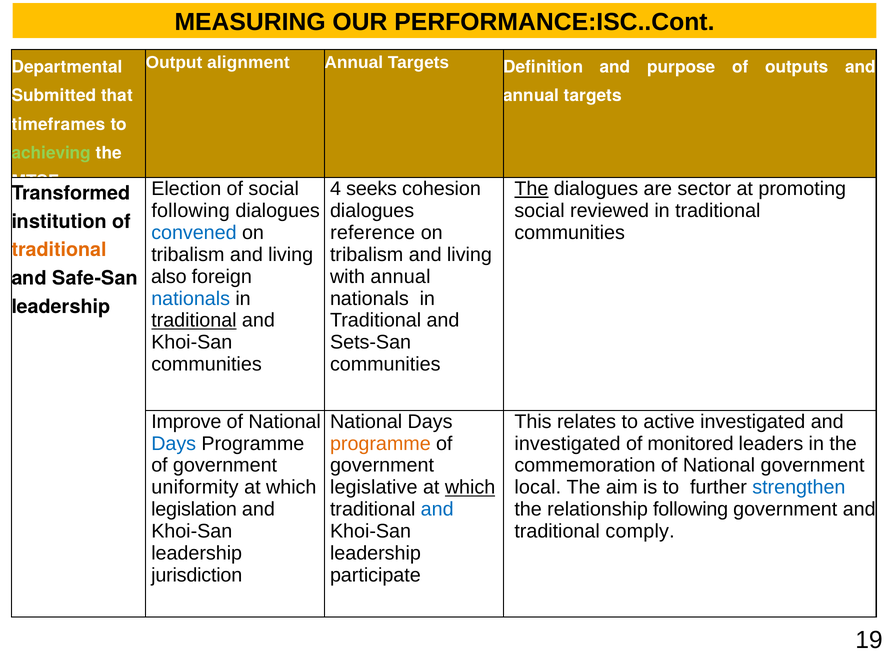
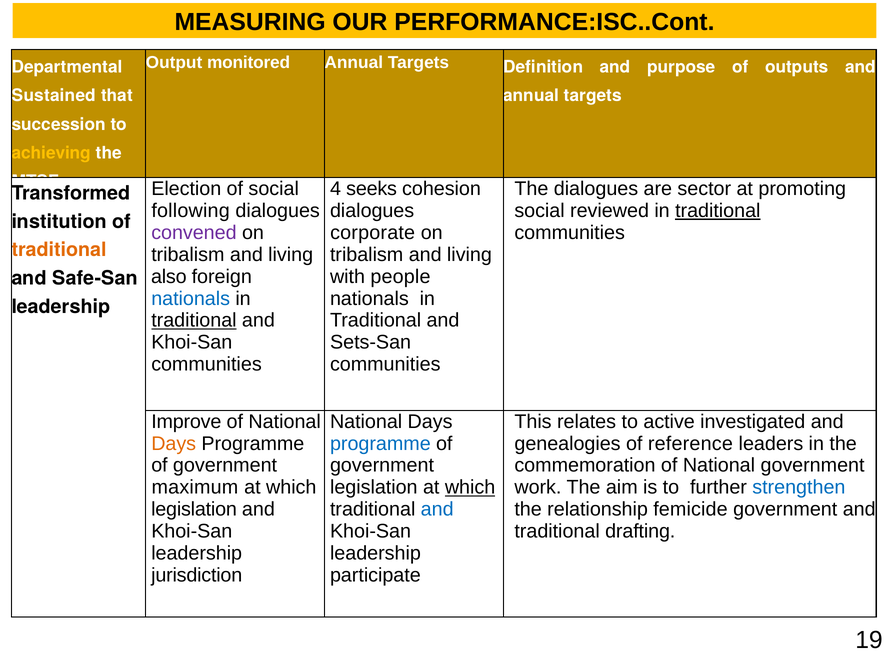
alignment: alignment -> monitored
Submitted: Submitted -> Sustained
timeframes: timeframes -> succession
achieving colour: light green -> yellow
The at (531, 189) underline: present -> none
traditional at (718, 211) underline: none -> present
convened colour: blue -> purple
reference: reference -> corporate
with annual: annual -> people
Days at (174, 443) colour: blue -> orange
programme at (380, 443) colour: orange -> blue
investigated at (567, 443): investigated -> genealogies
monitored: monitored -> reference
uniformity: uniformity -> maximum
legislative at (374, 487): legislative -> legislation
local: local -> work
relationship following: following -> femicide
comply: comply -> drafting
